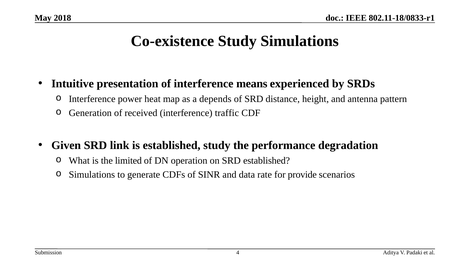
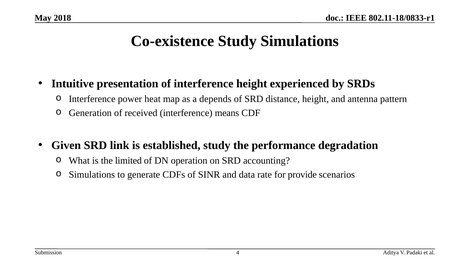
interference means: means -> height
traffic: traffic -> means
SRD established: established -> accounting
